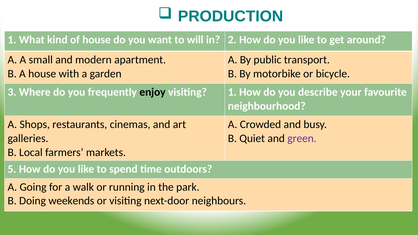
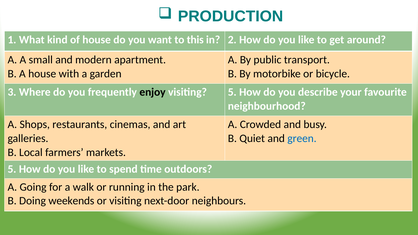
will: will -> this
visiting 1: 1 -> 5
green colour: purple -> blue
